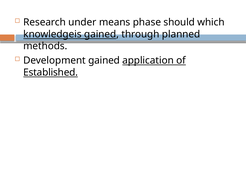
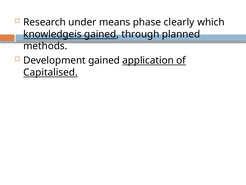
should: should -> clearly
Established: Established -> Capitalised
